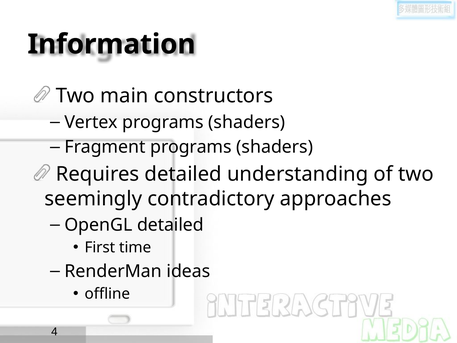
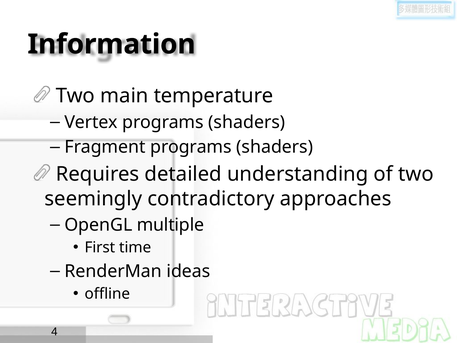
constructors: constructors -> temperature
OpenGL detailed: detailed -> multiple
